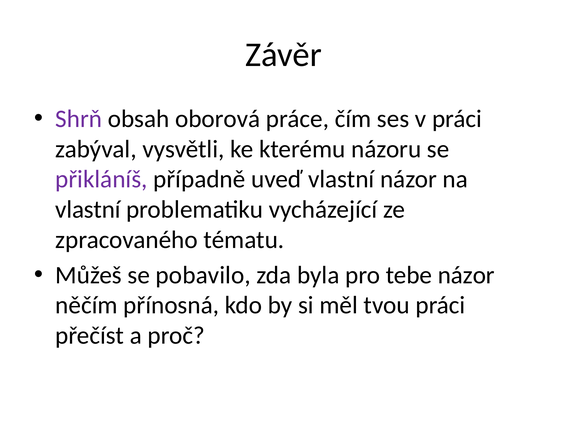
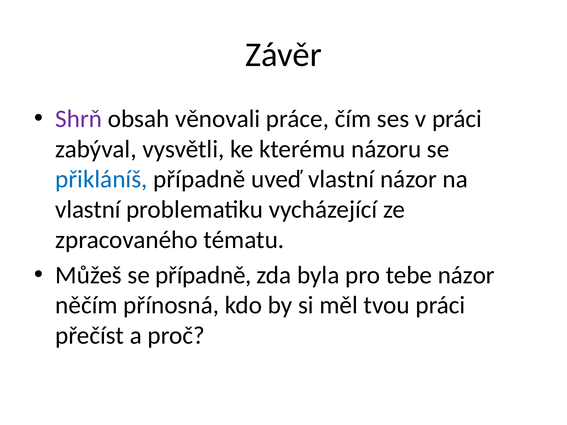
oborová: oborová -> věnovali
přikláníš colour: purple -> blue
se pobavilo: pobavilo -> případně
